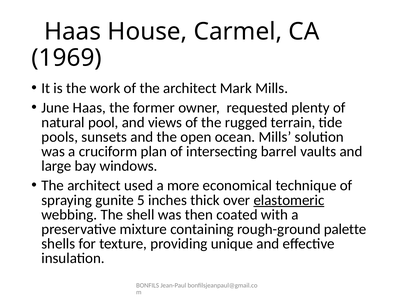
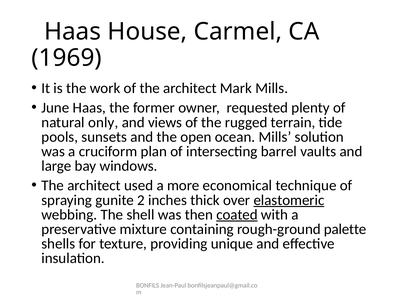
pool: pool -> only
5: 5 -> 2
coated underline: none -> present
